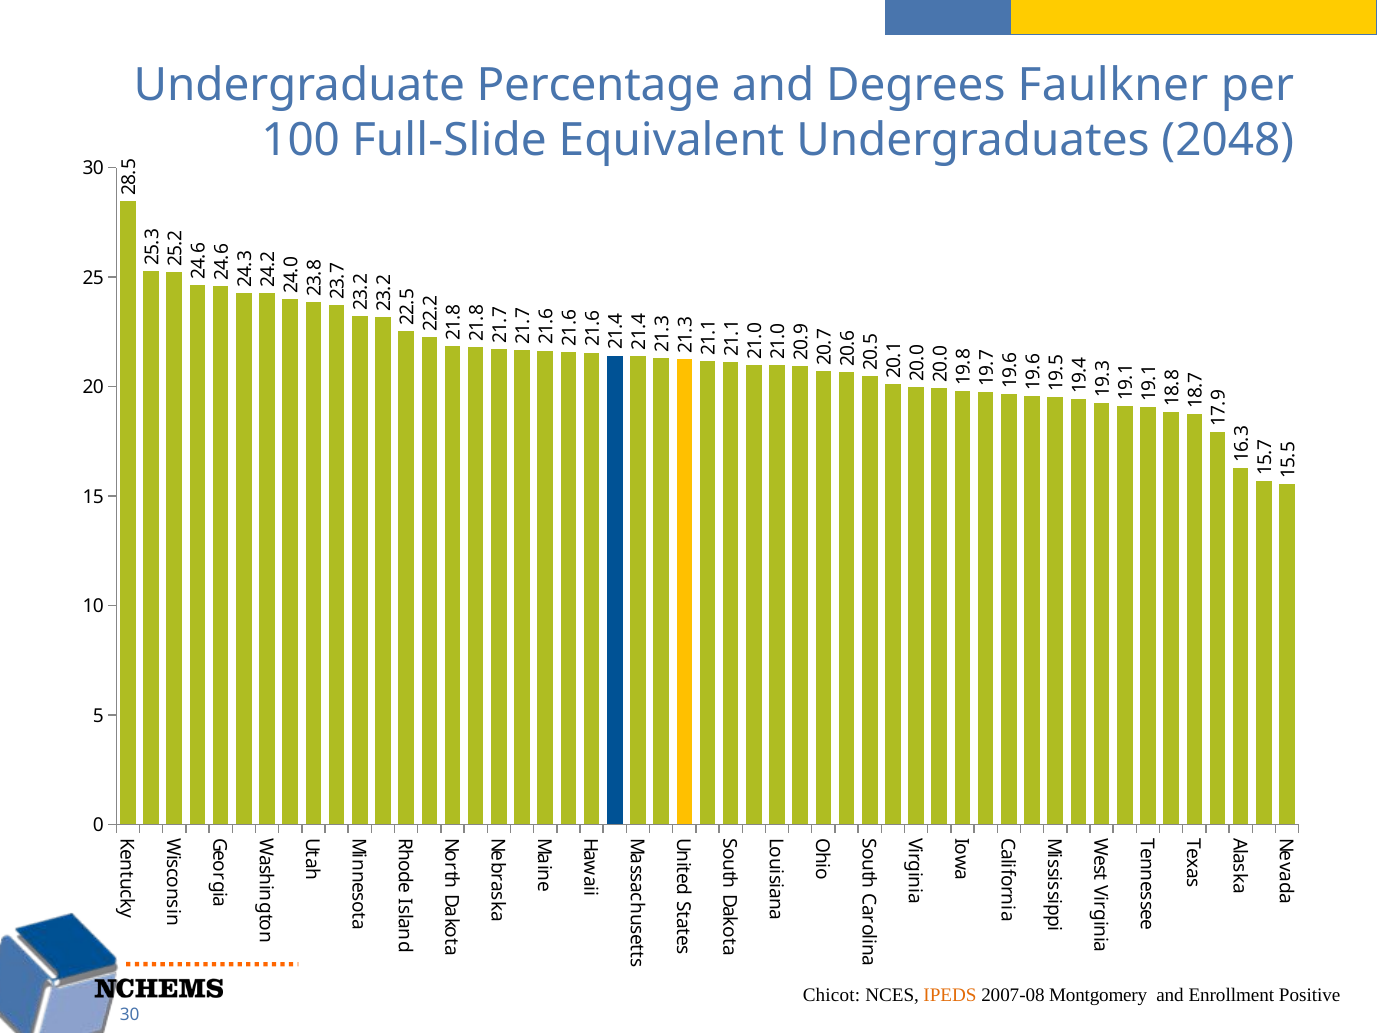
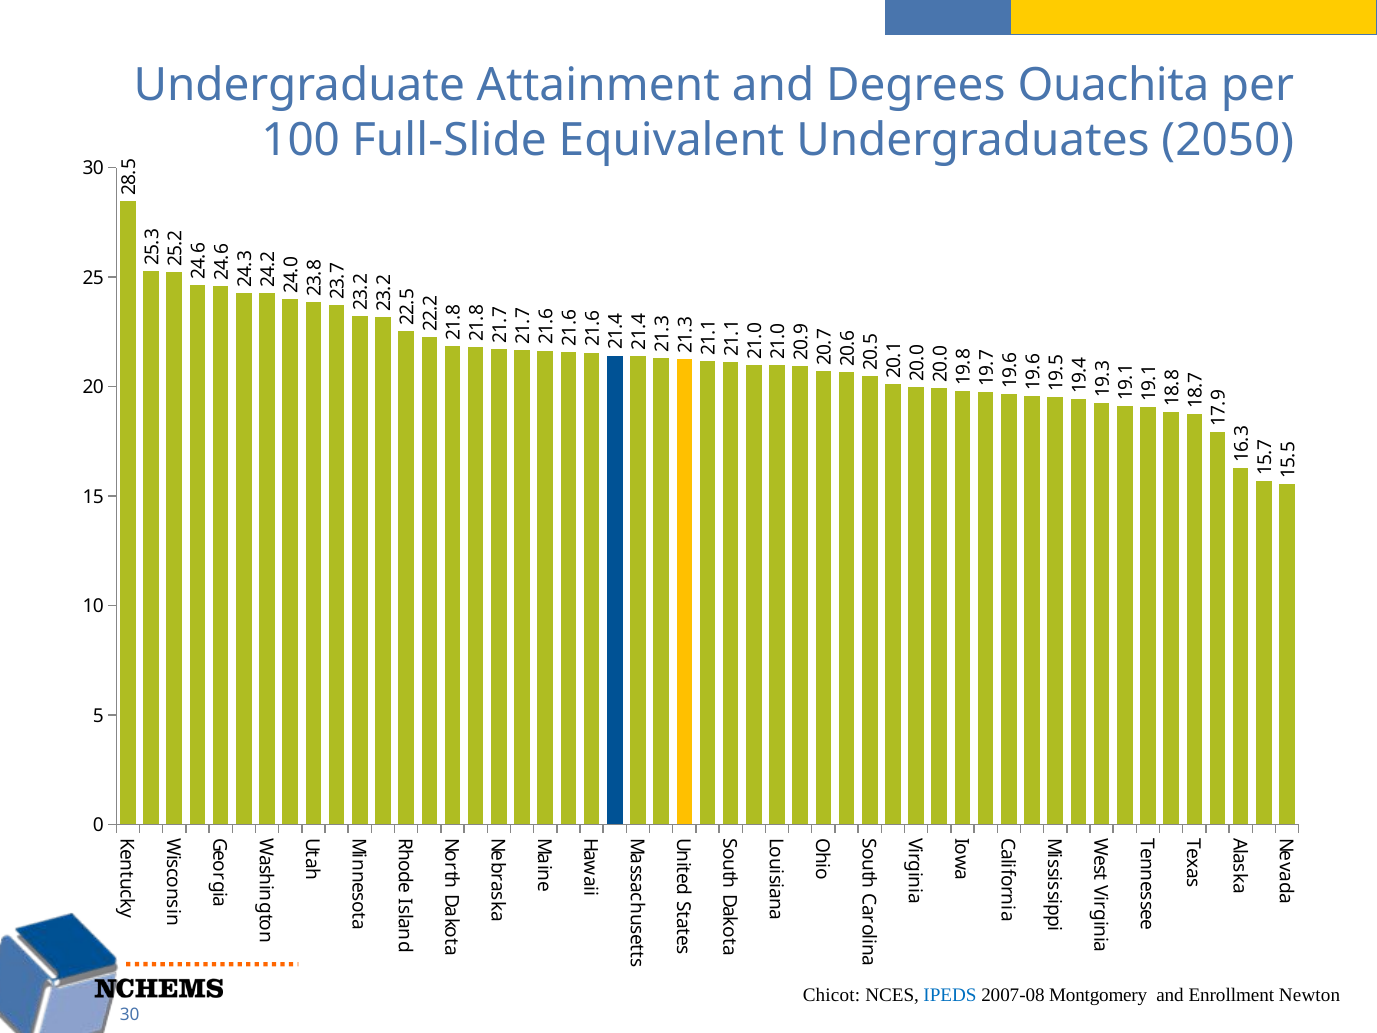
Percentage: Percentage -> Attainment
Faulkner: Faulkner -> Ouachita
2048: 2048 -> 2050
IPEDS colour: orange -> blue
Positive: Positive -> Newton
